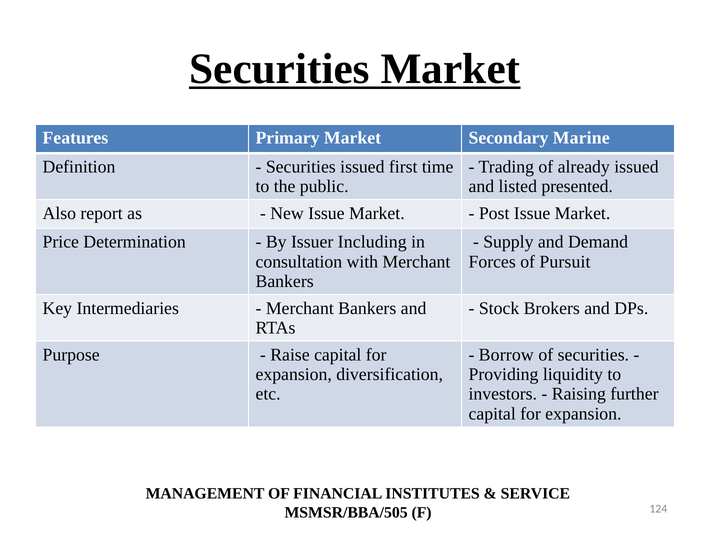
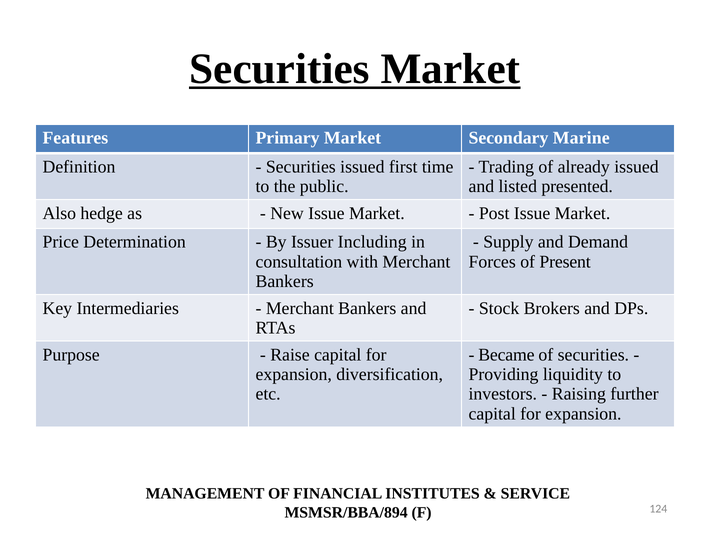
report: report -> hedge
Pursuit: Pursuit -> Present
Borrow: Borrow -> Became
MSMSR/BBA/505: MSMSR/BBA/505 -> MSMSR/BBA/894
